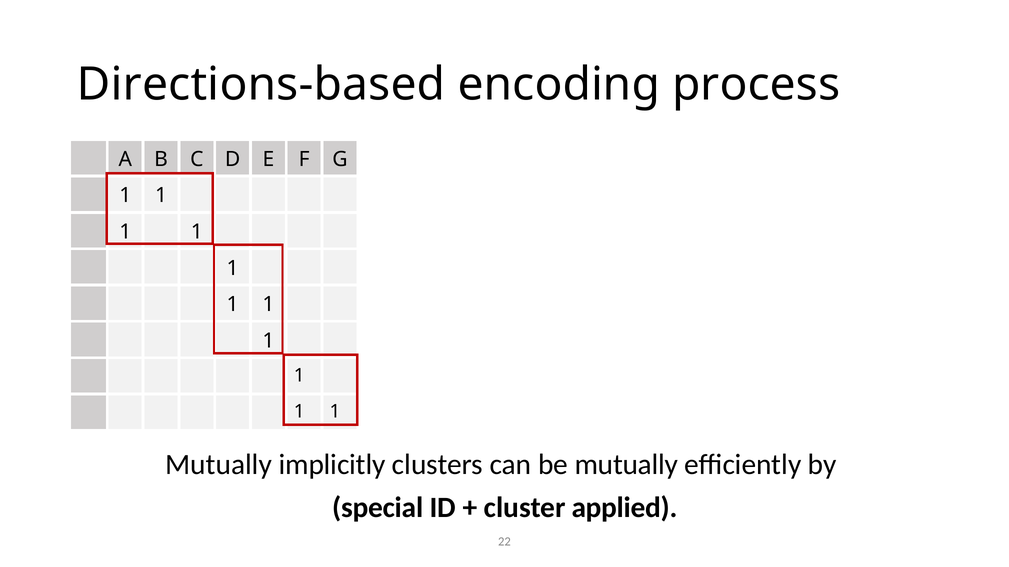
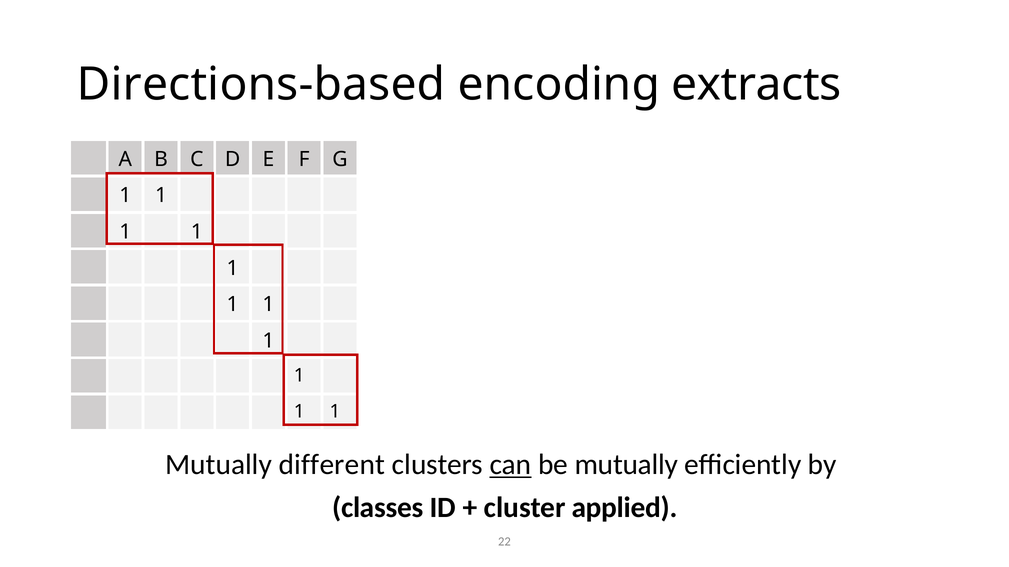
process: process -> extracts
implicitly: implicitly -> different
can underline: none -> present
special: special -> classes
